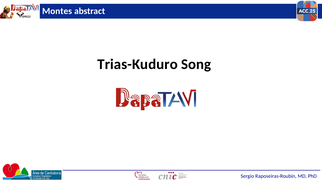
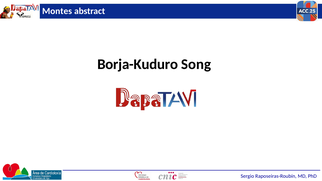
Trias-Kuduro: Trias-Kuduro -> Borja-Kuduro
